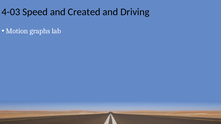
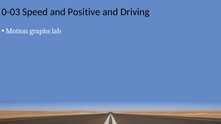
4-03: 4-03 -> 0-03
Created: Created -> Positive
